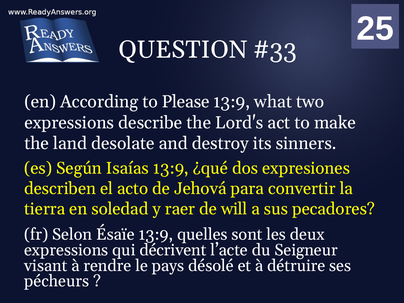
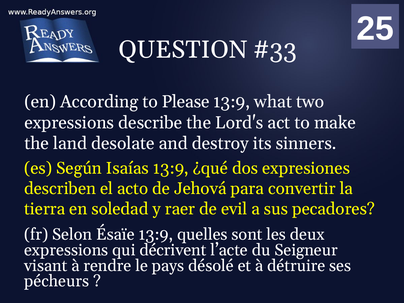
will: will -> evil
